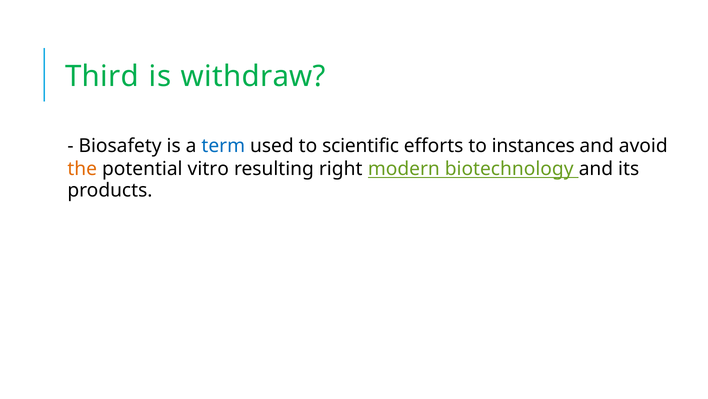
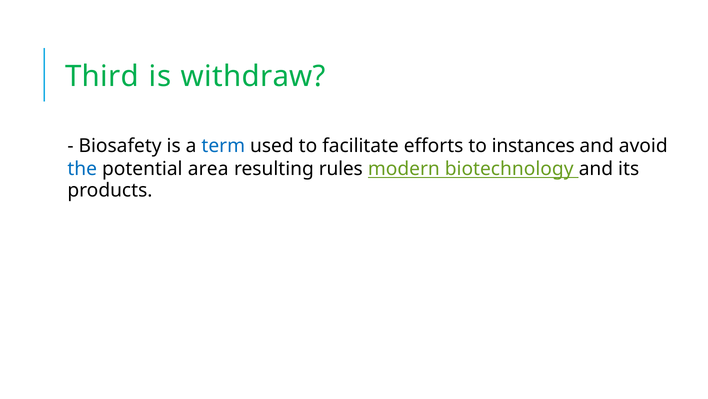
scientific: scientific -> facilitate
the colour: orange -> blue
vitro: vitro -> area
right: right -> rules
